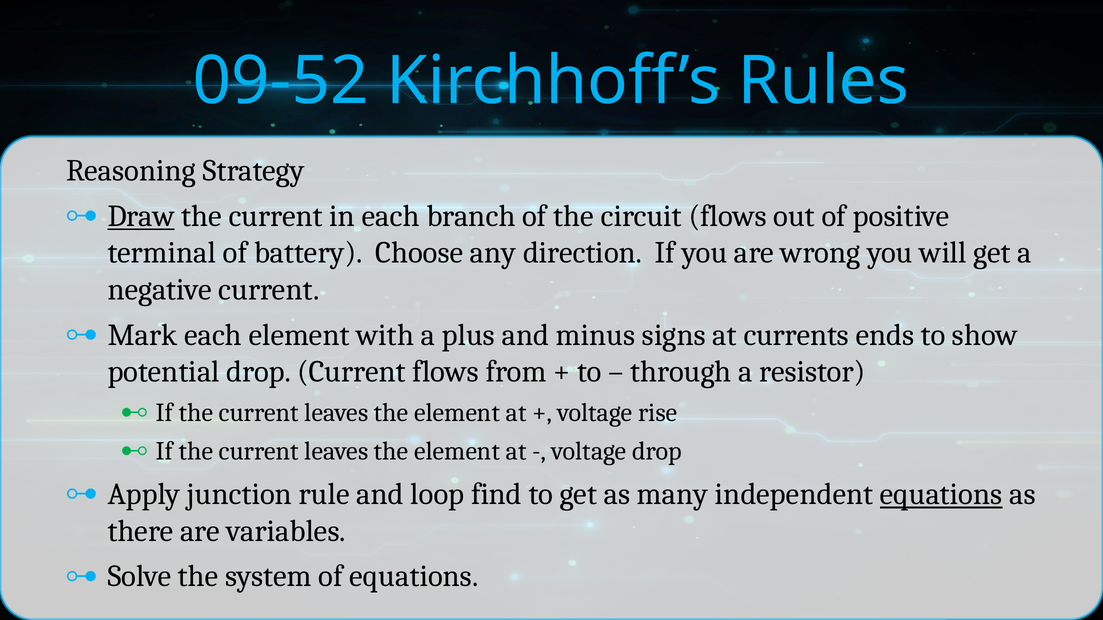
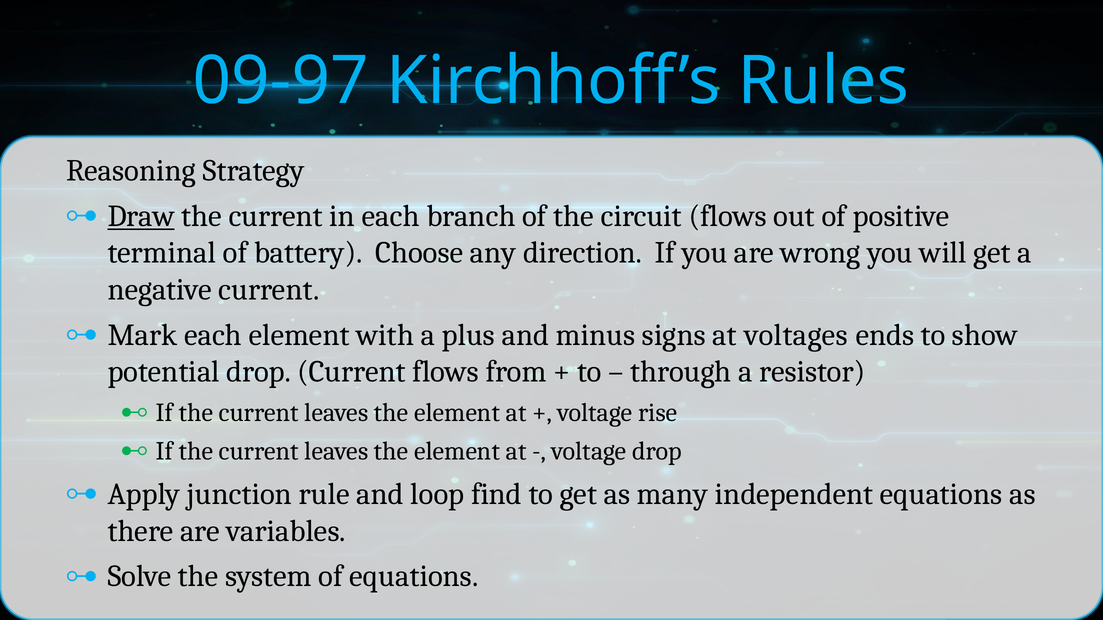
09-52: 09-52 -> 09-97
currents: currents -> voltages
equations at (941, 495) underline: present -> none
